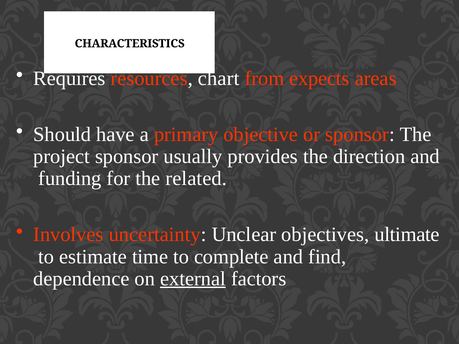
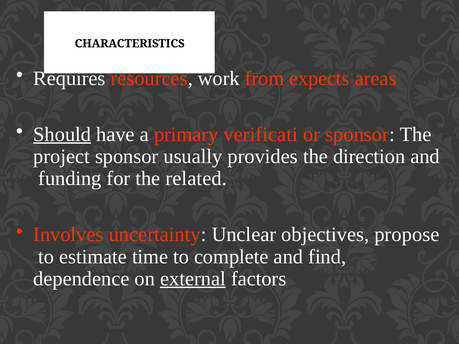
chart: chart -> work
Should underline: none -> present
objective: objective -> verificati
ultimate: ultimate -> propose
